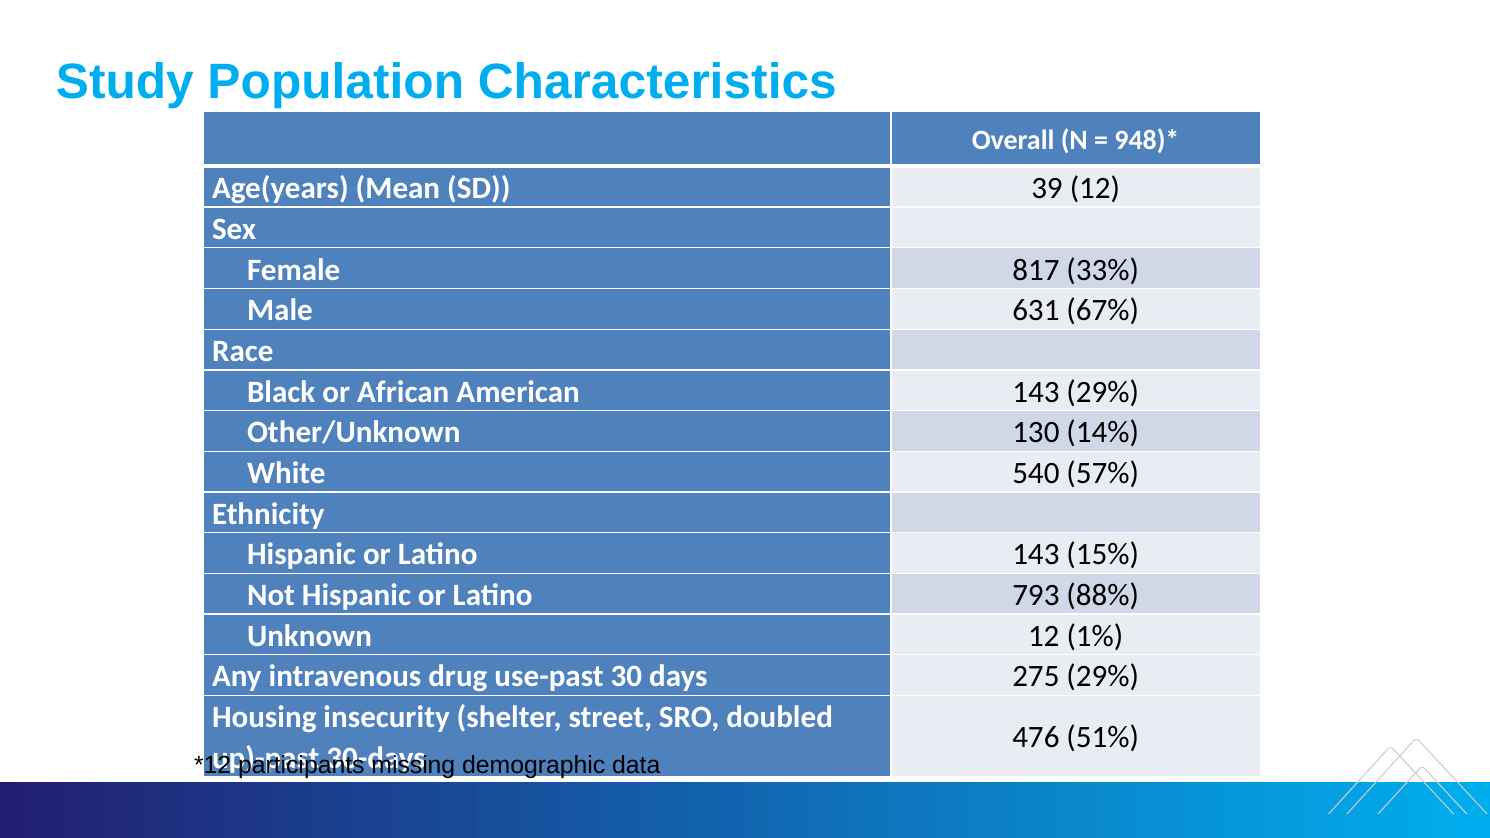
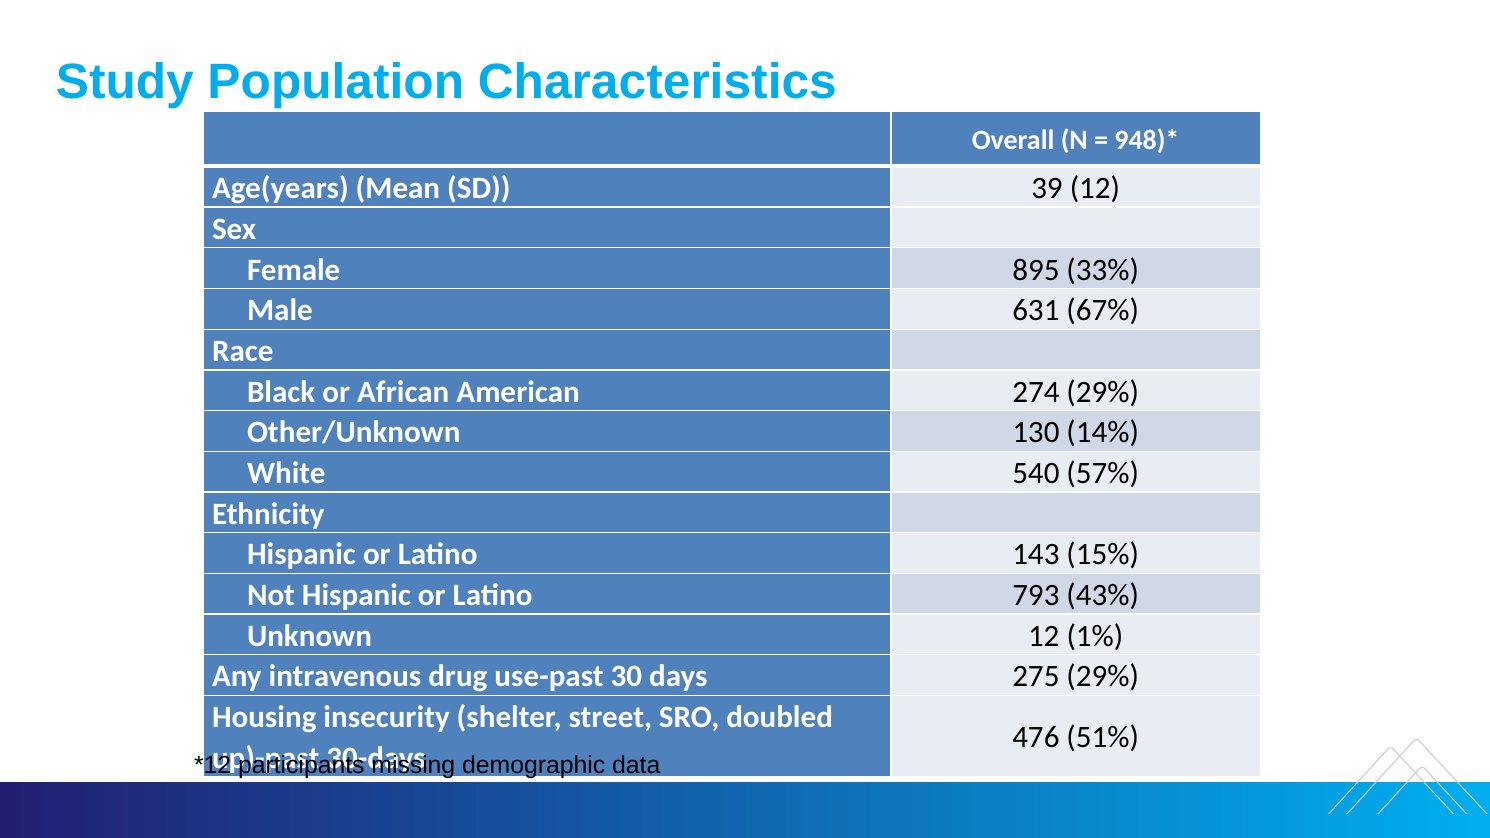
817: 817 -> 895
American 143: 143 -> 274
88%: 88% -> 43%
